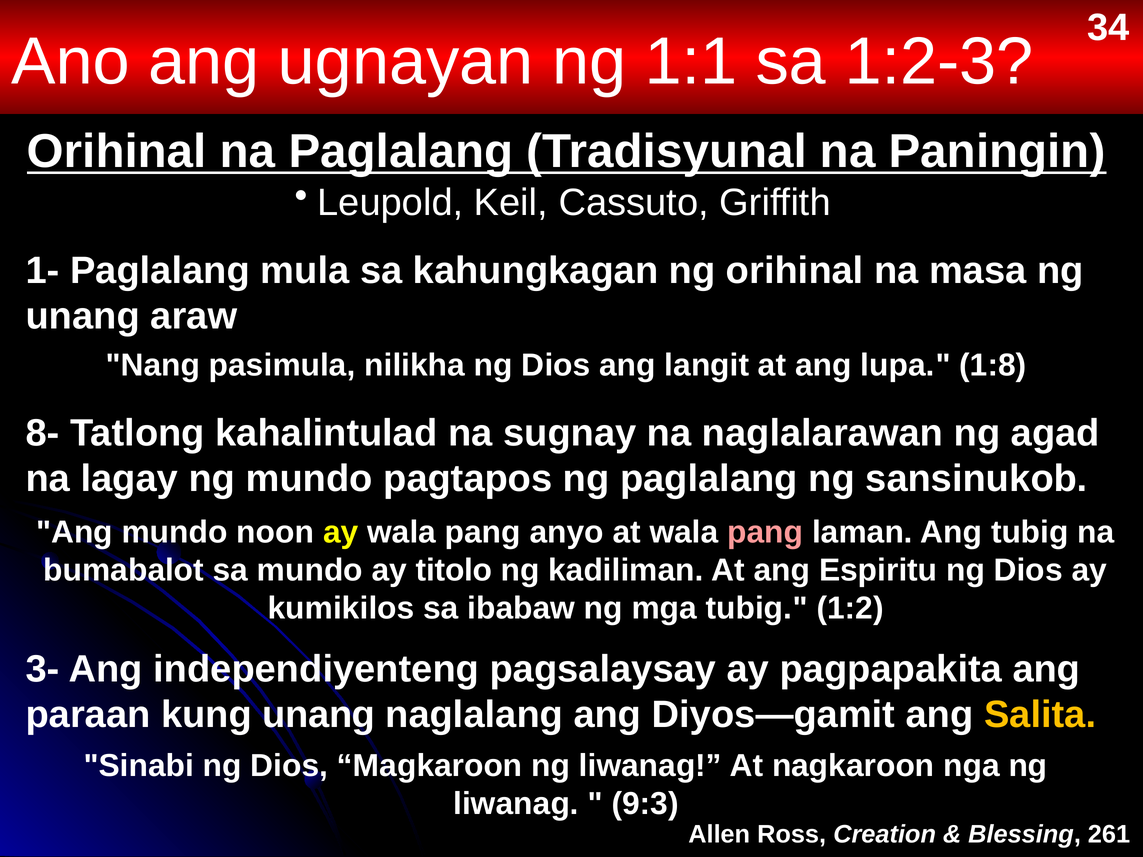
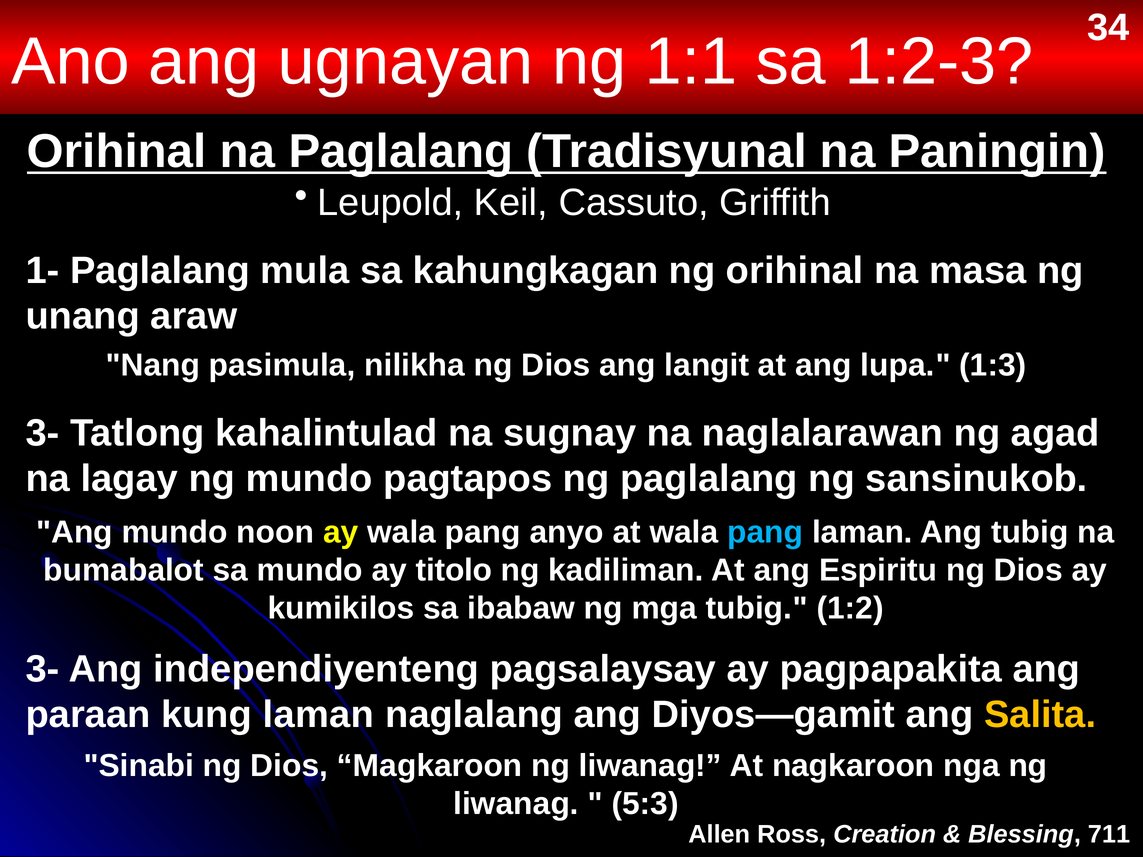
1:8: 1:8 -> 1:3
8- at (43, 433): 8- -> 3-
pang at (765, 532) colour: pink -> light blue
kung unang: unang -> laman
9:3: 9:3 -> 5:3
261: 261 -> 711
